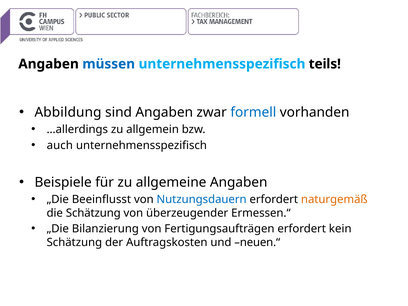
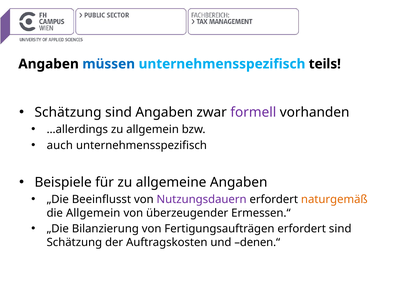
Abbildung at (68, 112): Abbildung -> Schätzung
formell colour: blue -> purple
Nutzungsdauern colour: blue -> purple
die Schätzung: Schätzung -> Allgemein
erfordert kein: kein -> sind
neuen.“: neuen.“ -> denen.“
